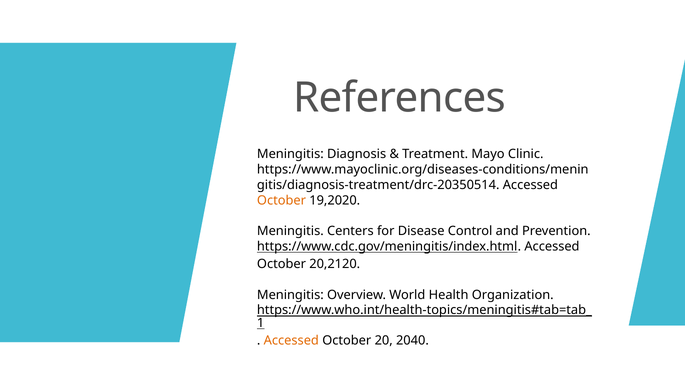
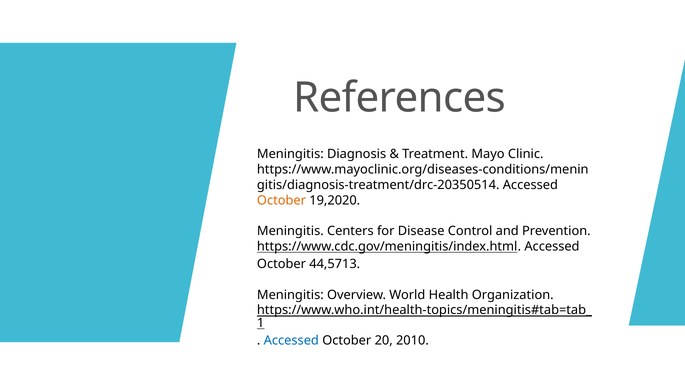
20,2120: 20,2120 -> 44,5713
Accessed at (291, 341) colour: orange -> blue
2040: 2040 -> 2010
